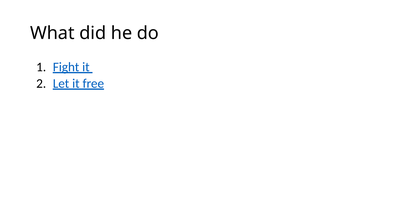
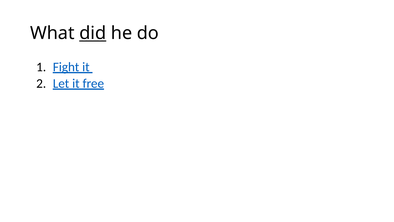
did underline: none -> present
